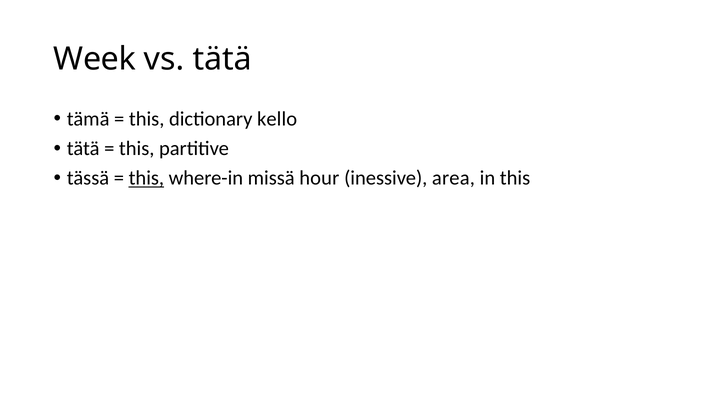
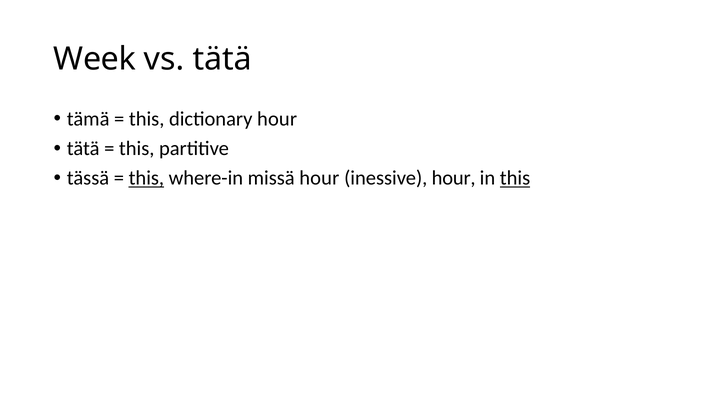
dictionary kello: kello -> hour
inessive area: area -> hour
this at (515, 178) underline: none -> present
